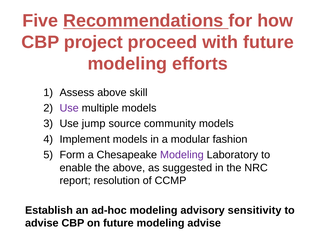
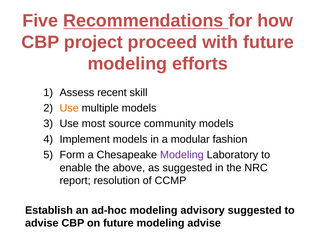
Assess above: above -> recent
Use at (69, 108) colour: purple -> orange
jump: jump -> most
advisory sensitivity: sensitivity -> suggested
